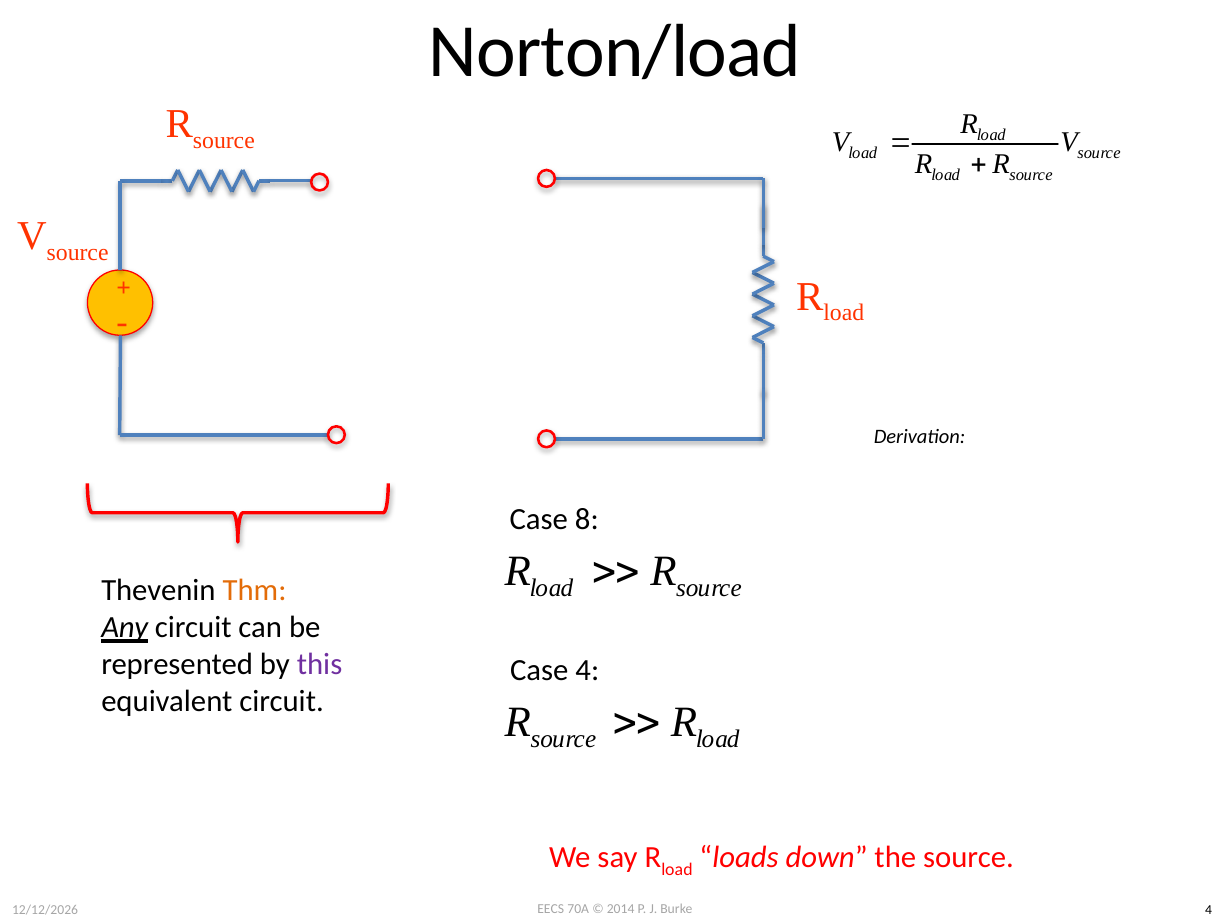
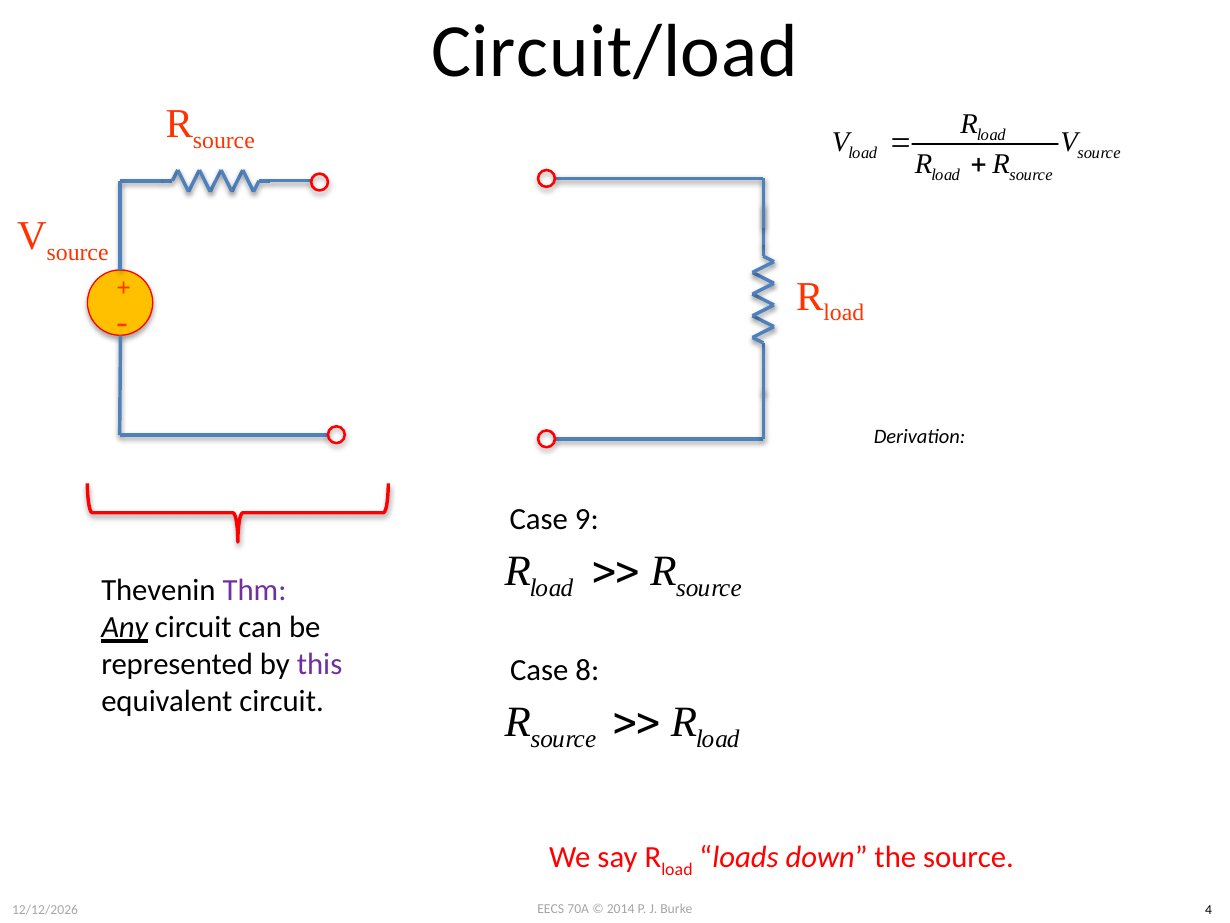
Norton/load: Norton/load -> Circuit/load
8: 8 -> 9
Thm colour: orange -> purple
Case 4: 4 -> 8
